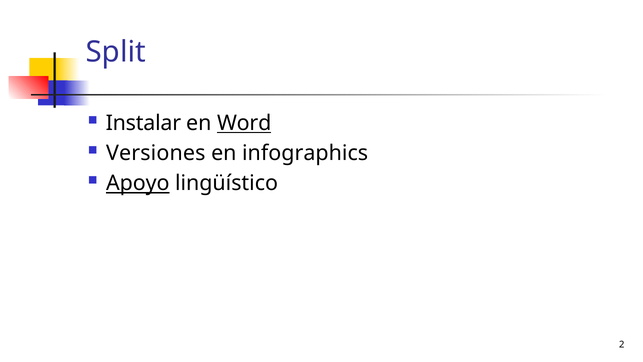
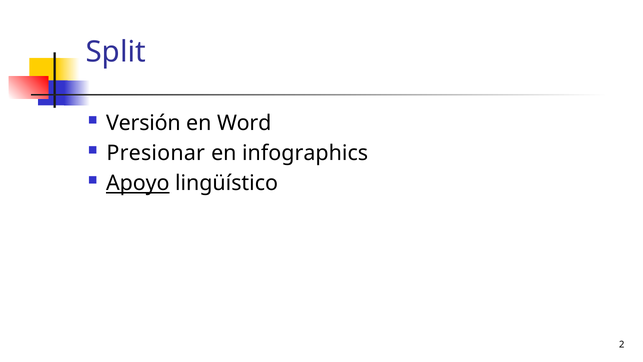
Instalar: Instalar -> Versión
Word underline: present -> none
Versiones: Versiones -> Presionar
